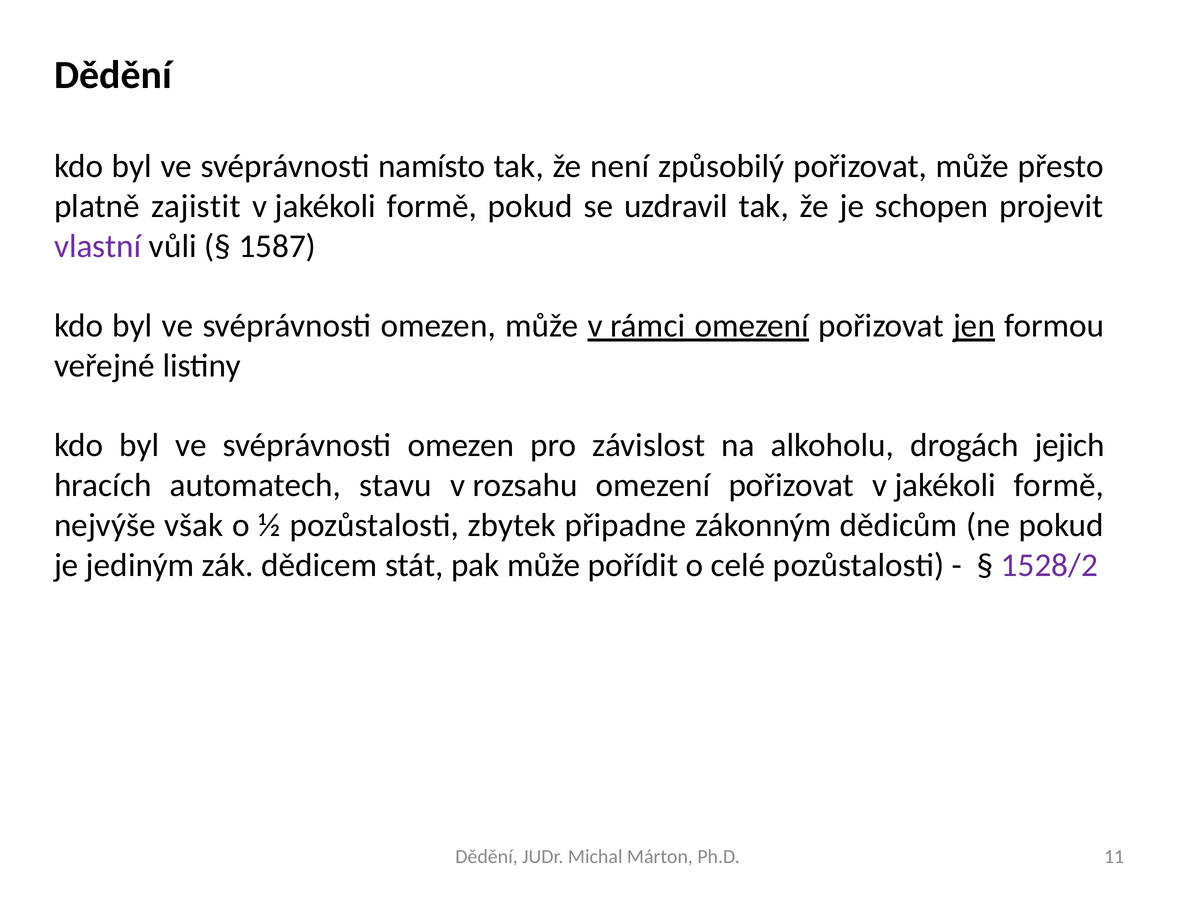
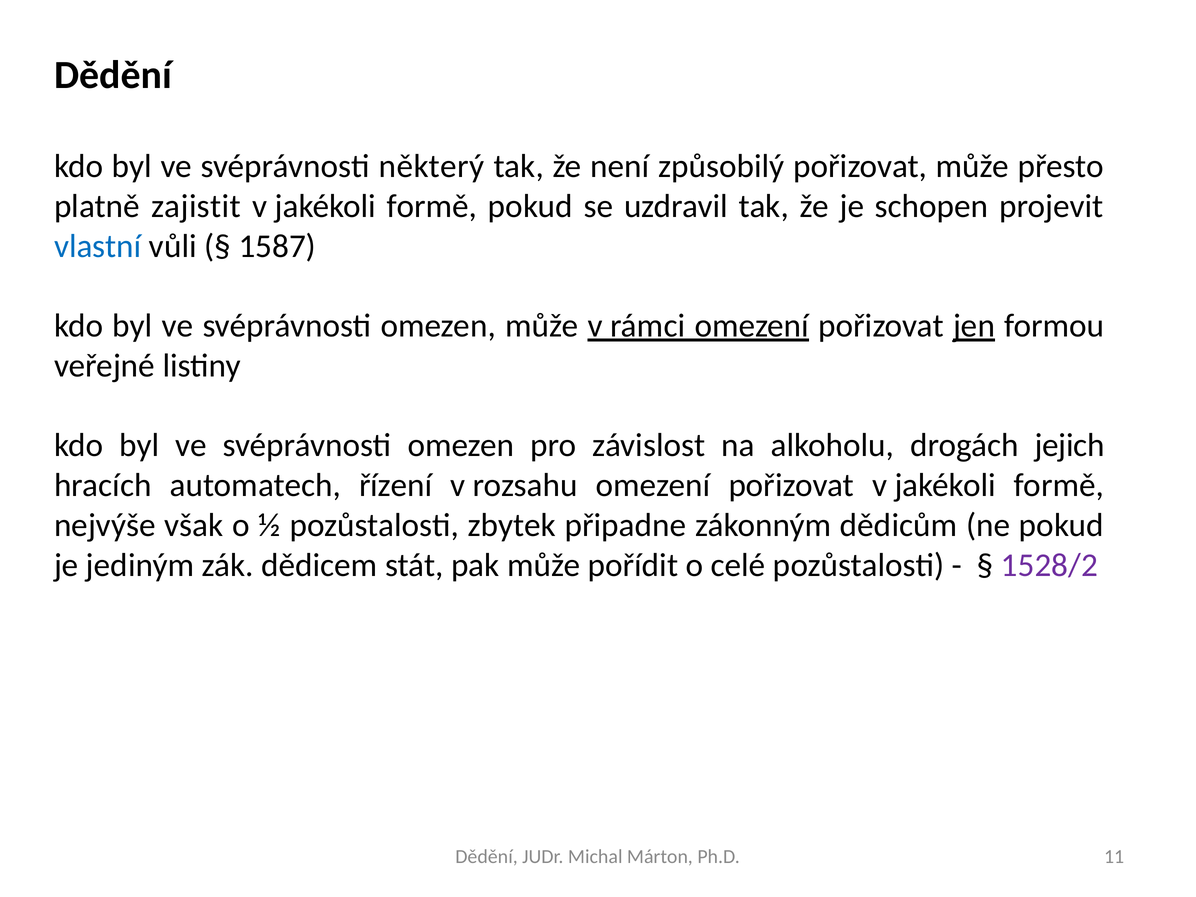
namísto: namísto -> některý
vlastní colour: purple -> blue
stavu: stavu -> řízení
